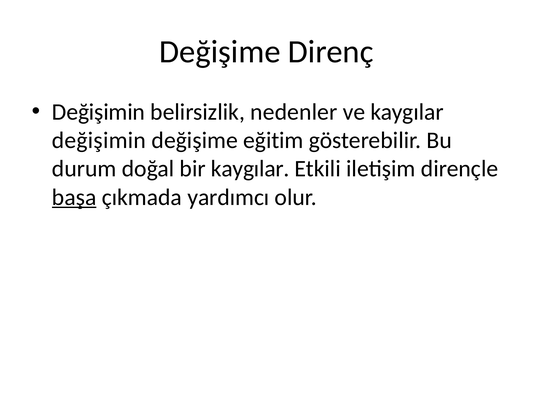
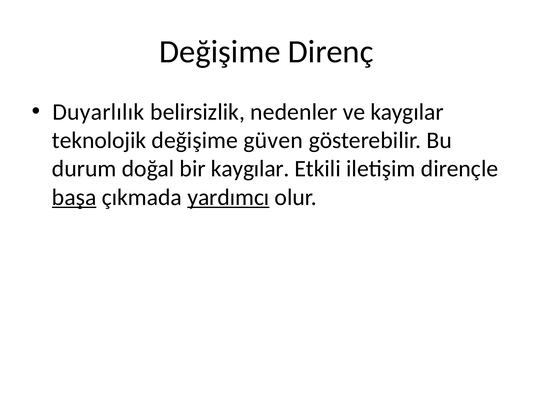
Değişimin at (99, 112): Değişimin -> Duyarlılık
değişimin at (99, 140): değişimin -> teknolojik
eğitim: eğitim -> güven
yardımcı underline: none -> present
